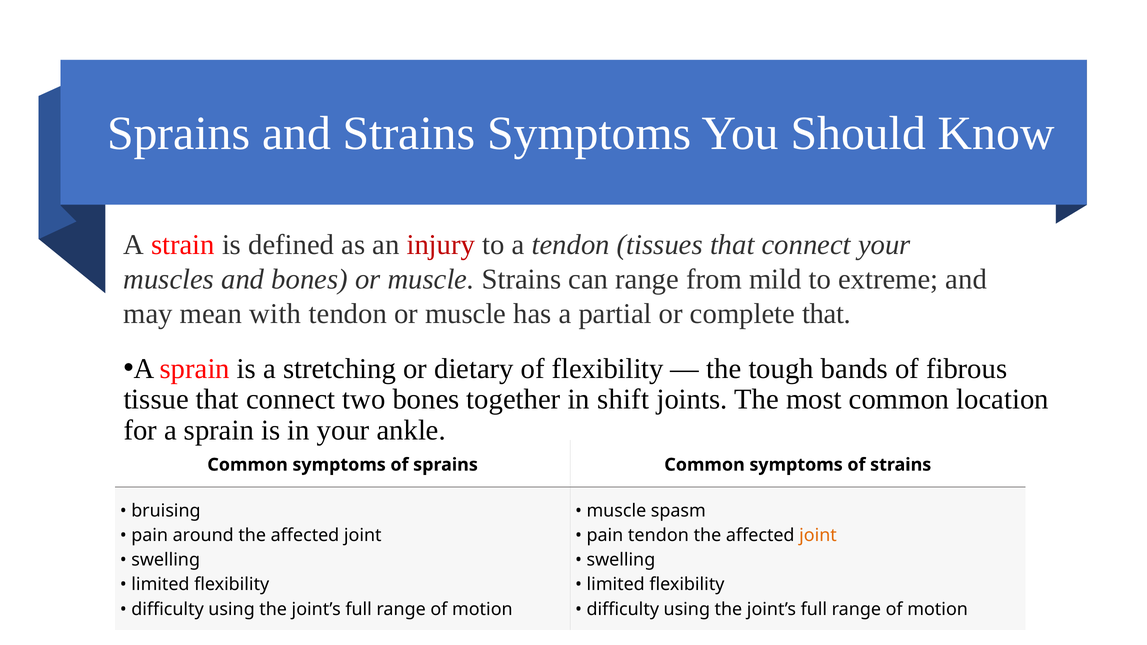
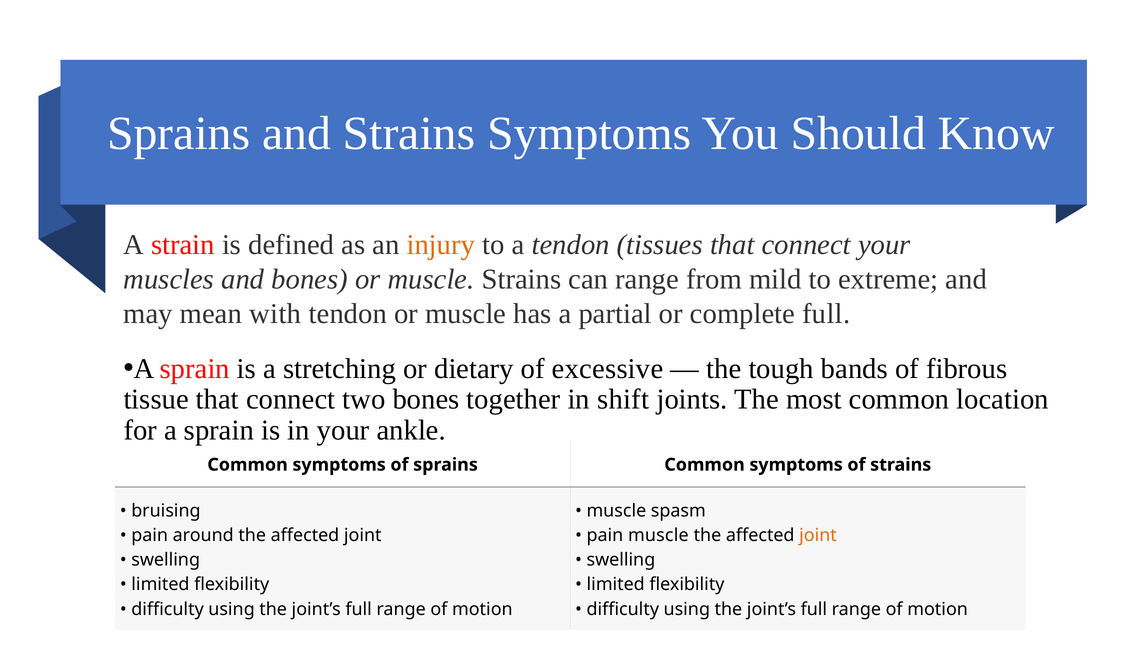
injury colour: red -> orange
complete that: that -> full
of flexibility: flexibility -> excessive
pain tendon: tendon -> muscle
